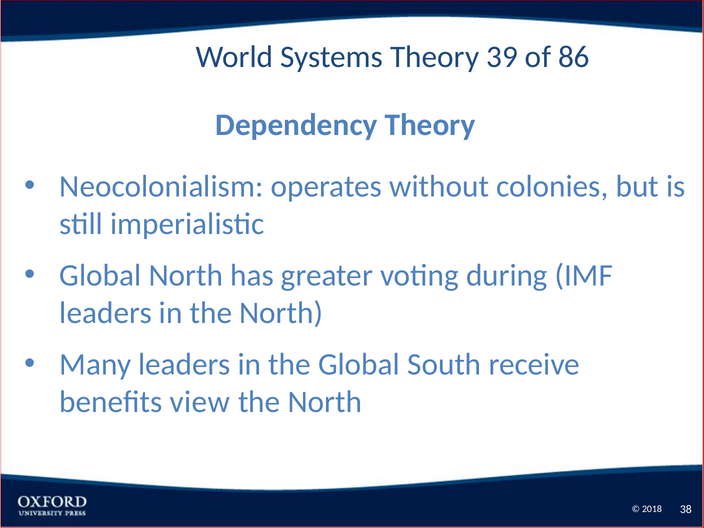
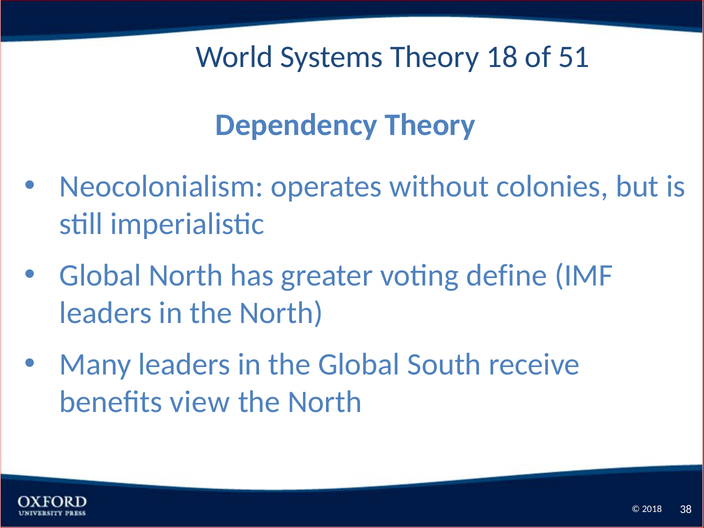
39: 39 -> 18
86: 86 -> 51
during: during -> define
